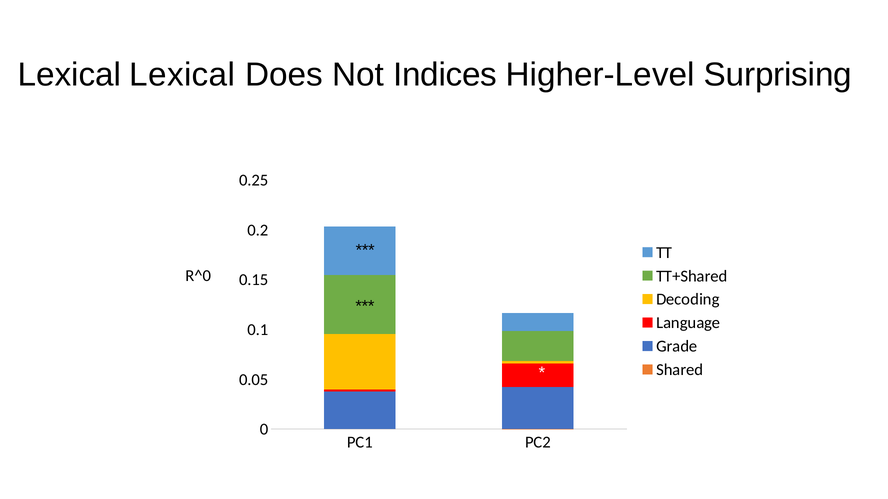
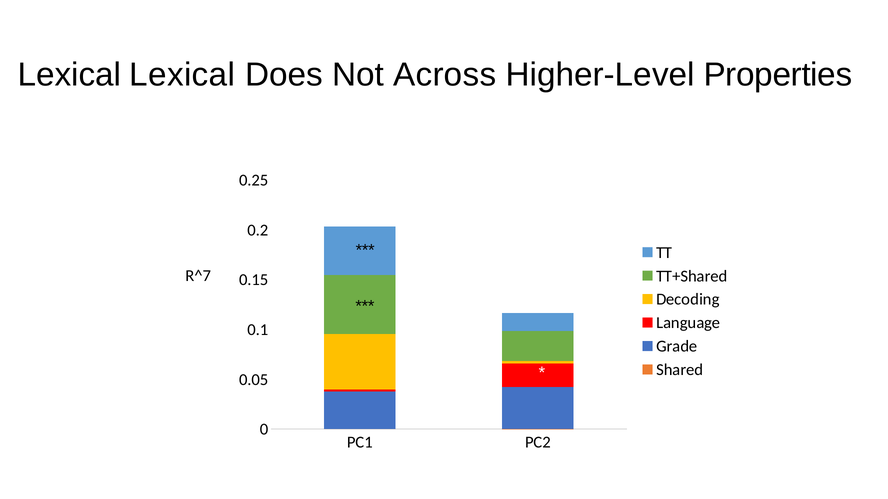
Indices: Indices -> Across
Surprising: Surprising -> Properties
R^0: R^0 -> R^7
